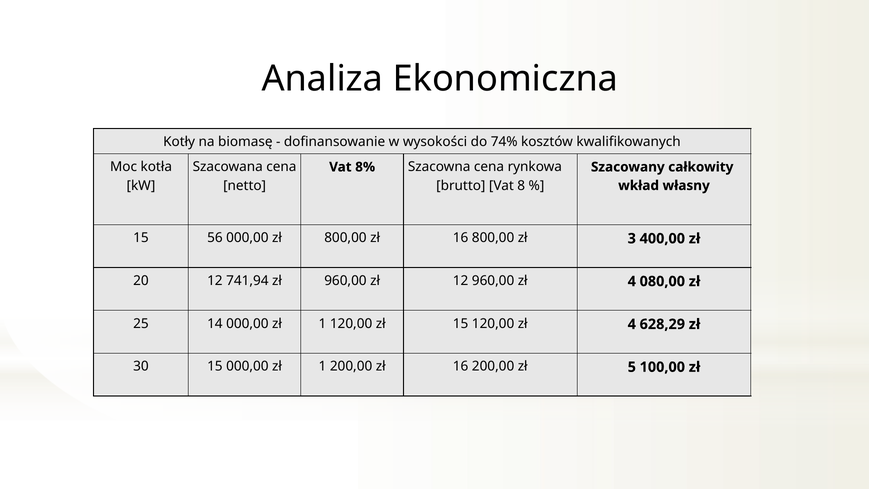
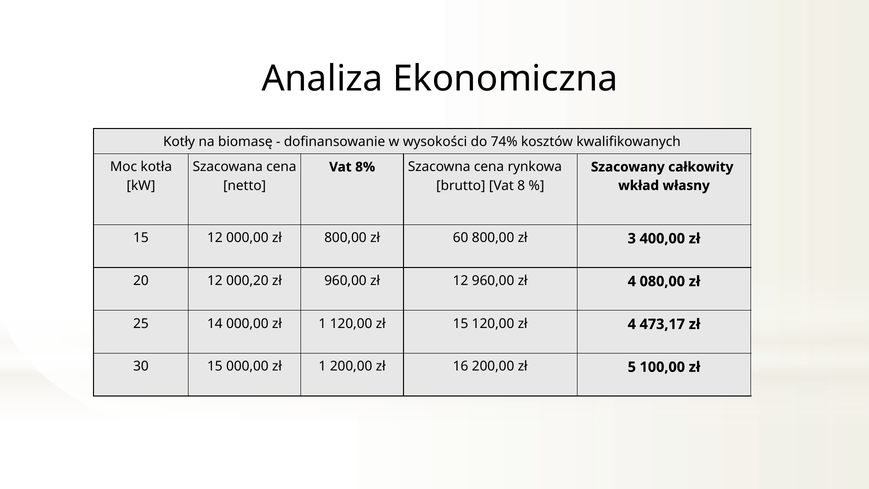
15 56: 56 -> 12
800,00 zł 16: 16 -> 60
741,94: 741,94 -> 000,20
628,29: 628,29 -> 473,17
